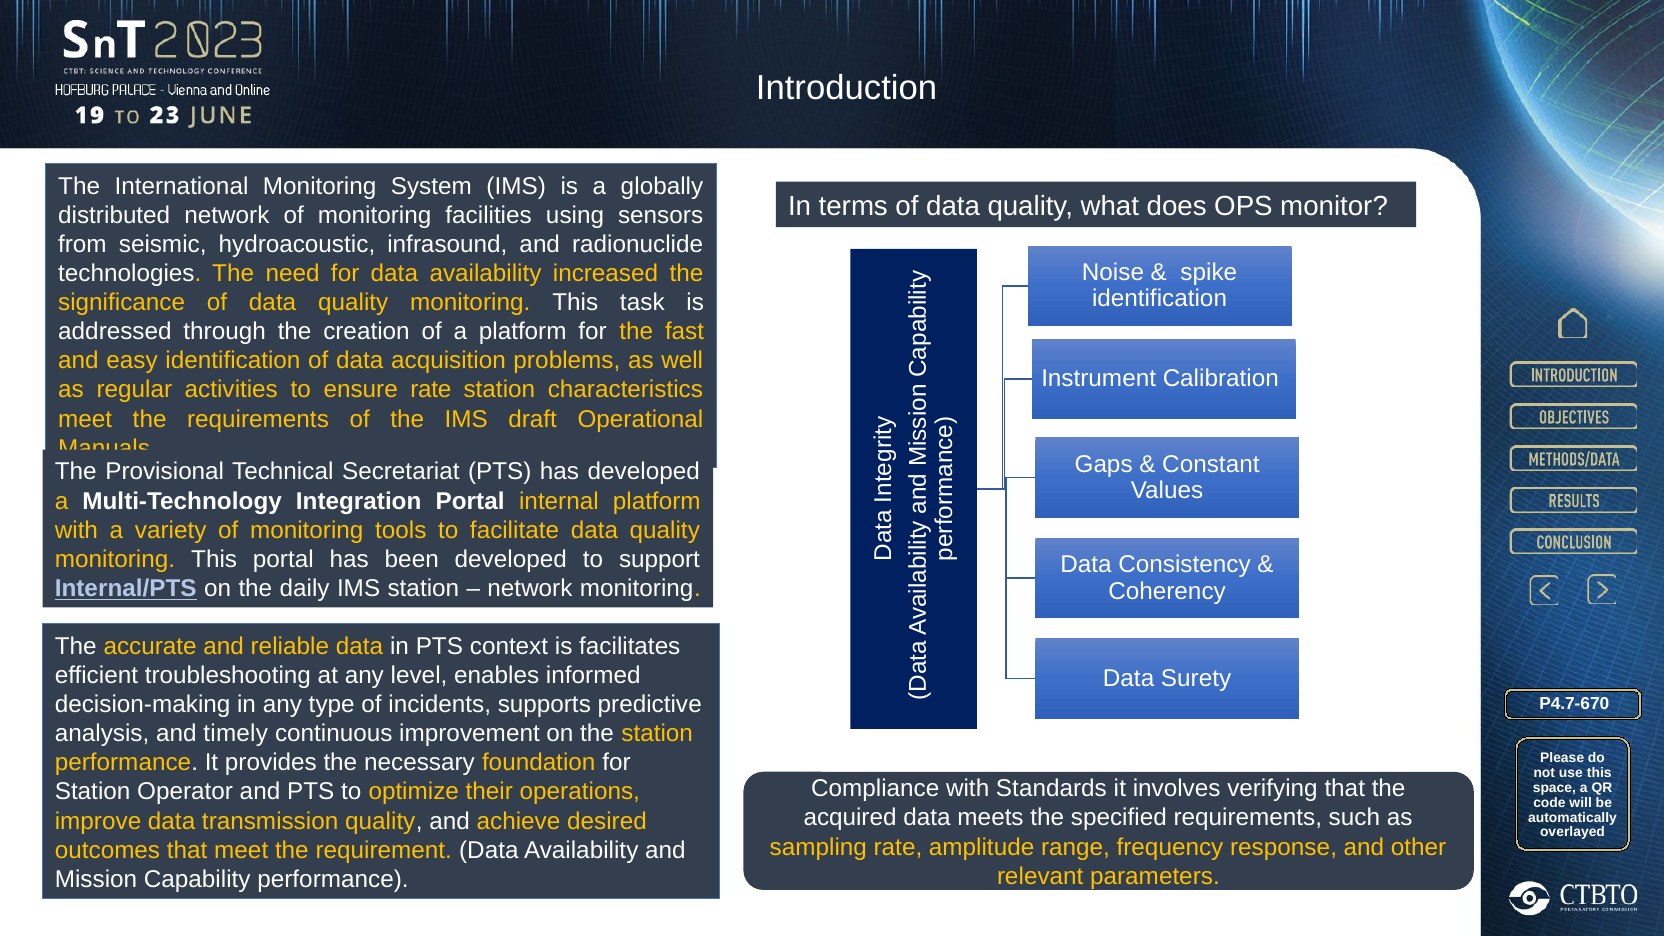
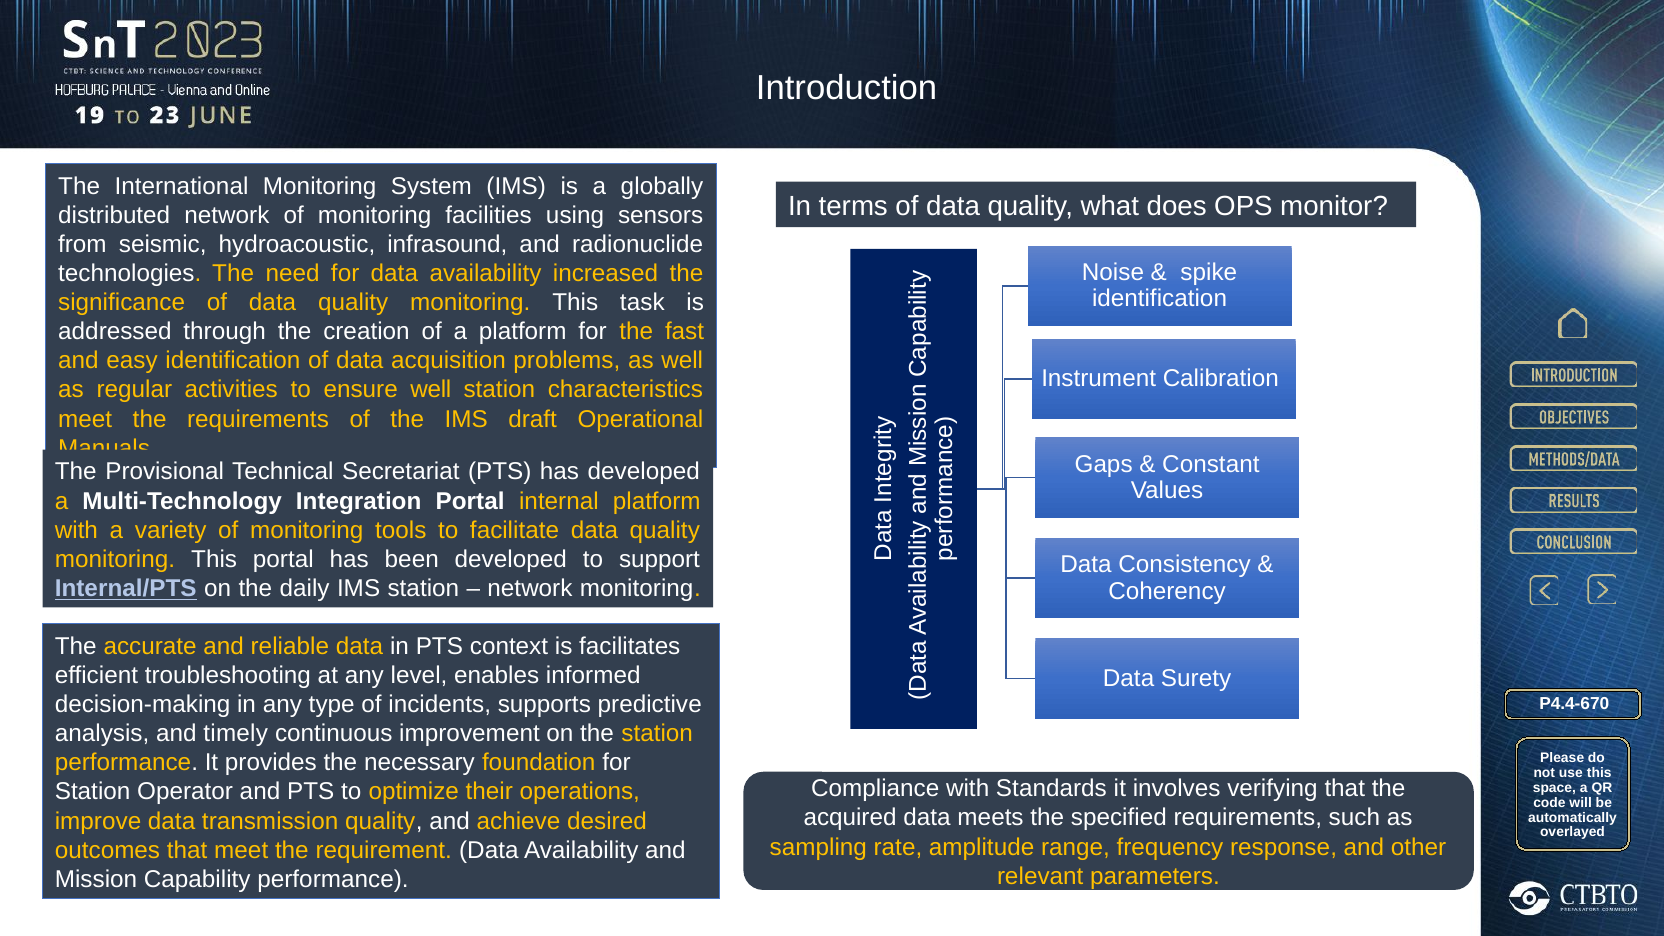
ensure rate: rate -> well
P4.7-670: P4.7-670 -> P4.4-670
